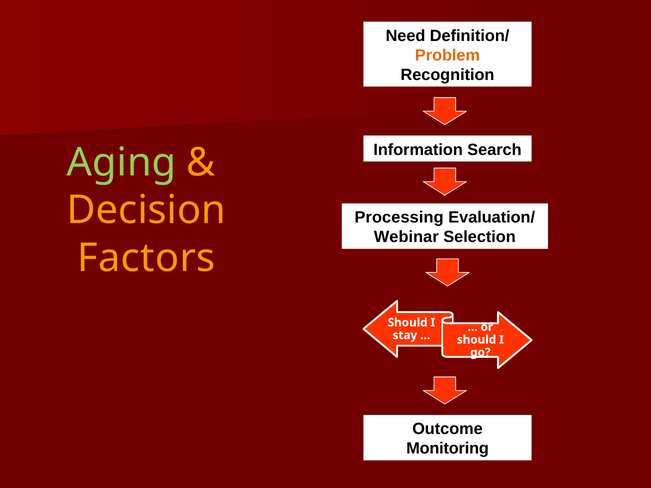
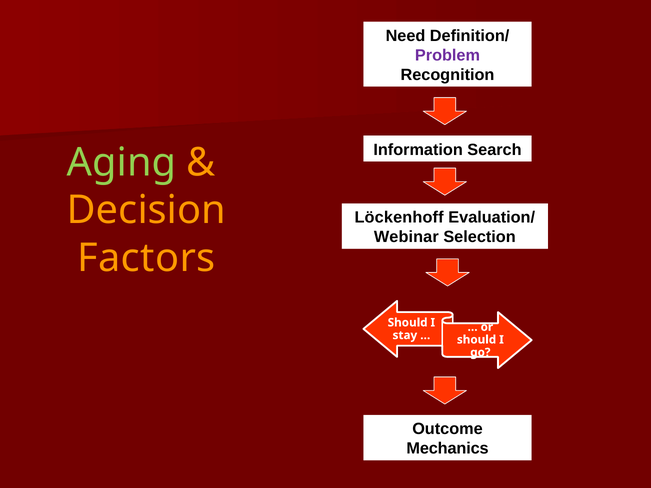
Problem colour: orange -> purple
Processing: Processing -> Löckenhoff
Monitoring: Monitoring -> Mechanics
